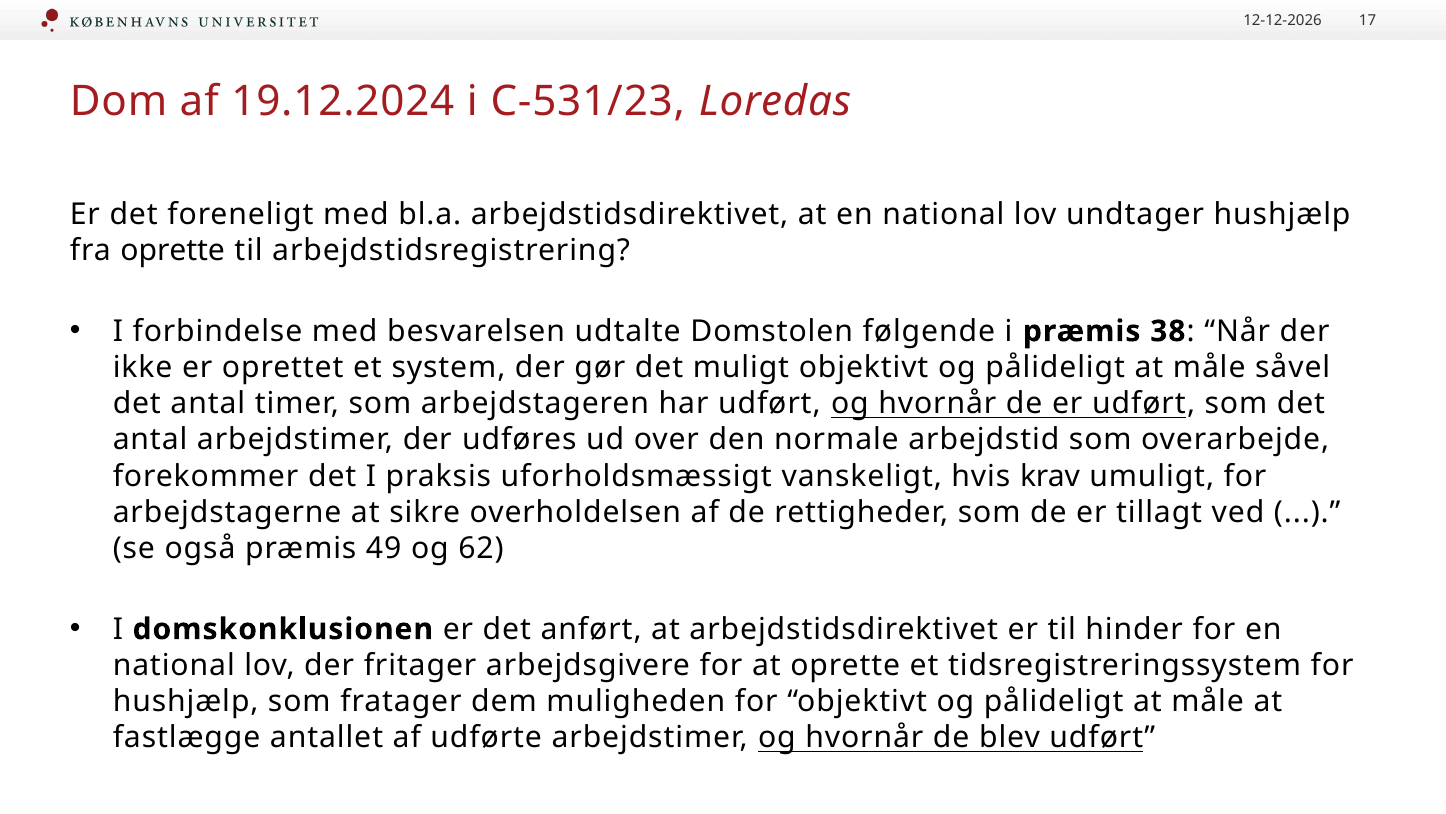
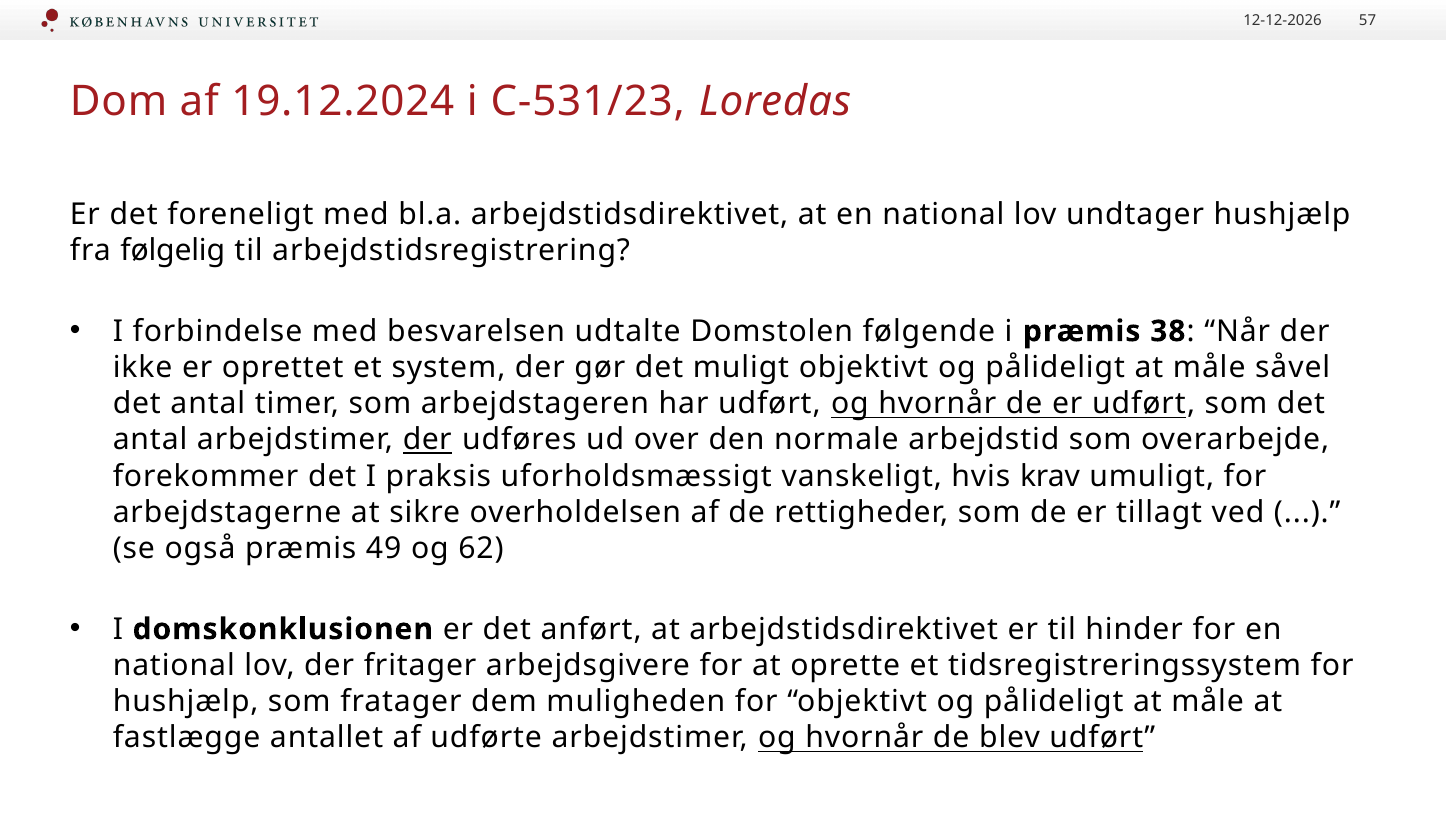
17: 17 -> 57
fra oprette: oprette -> følgelig
der at (427, 440) underline: none -> present
